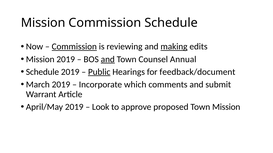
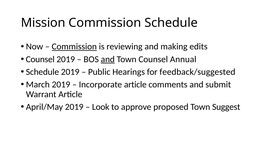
making underline: present -> none
Mission at (40, 59): Mission -> Counsel
Public underline: present -> none
feedback/document: feedback/document -> feedback/suggested
Incorporate which: which -> article
Town Mission: Mission -> Suggest
